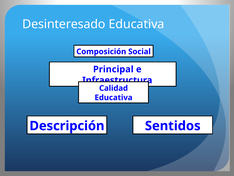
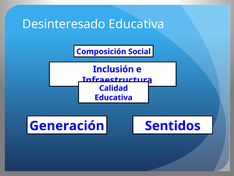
Principal: Principal -> Inclusión
Descripción: Descripción -> Generación
